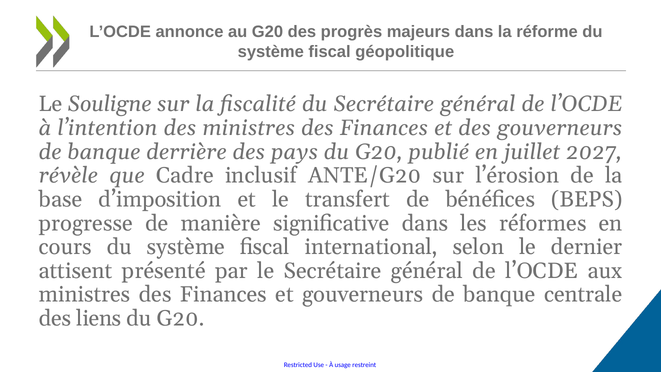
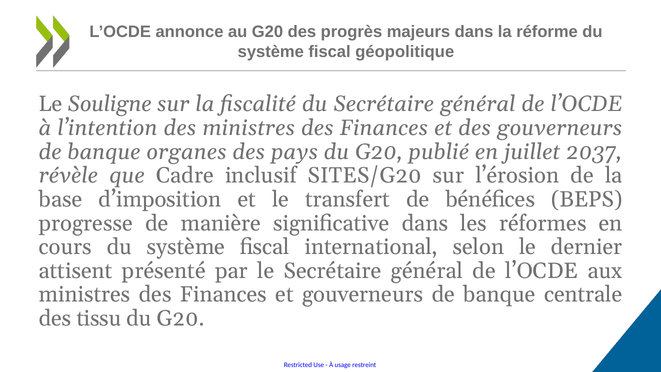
derrière: derrière -> organes
2027: 2027 -> 2037
ANTE/G20: ANTE/G20 -> SITES/G20
liens: liens -> tissu
